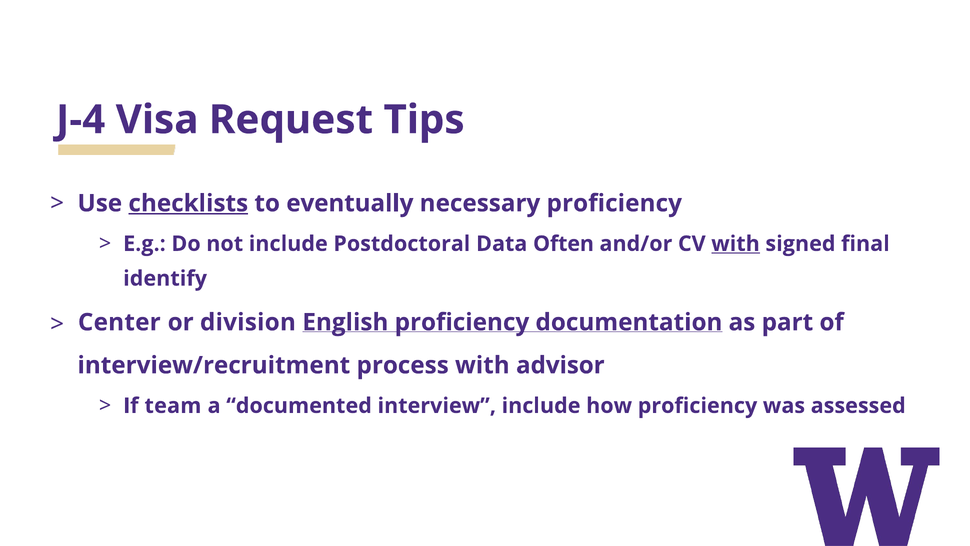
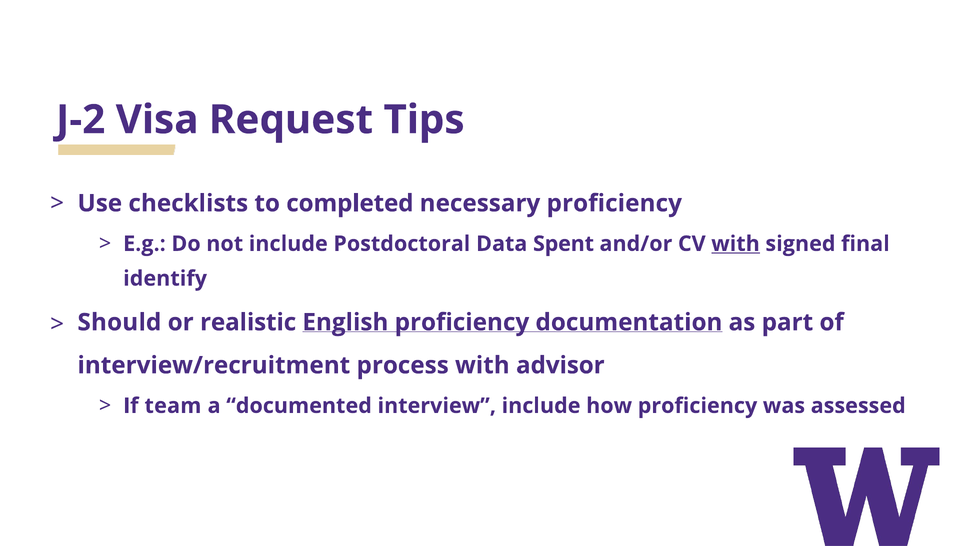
J-4: J-4 -> J-2
checklists underline: present -> none
eventually: eventually -> completed
Often: Often -> Spent
Center: Center -> Should
division: division -> realistic
